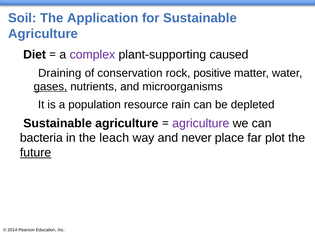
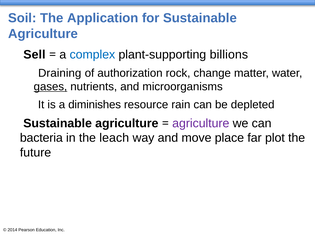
Diet: Diet -> Sell
complex colour: purple -> blue
caused: caused -> billions
conservation: conservation -> authorization
positive: positive -> change
population: population -> diminishes
never: never -> move
future underline: present -> none
